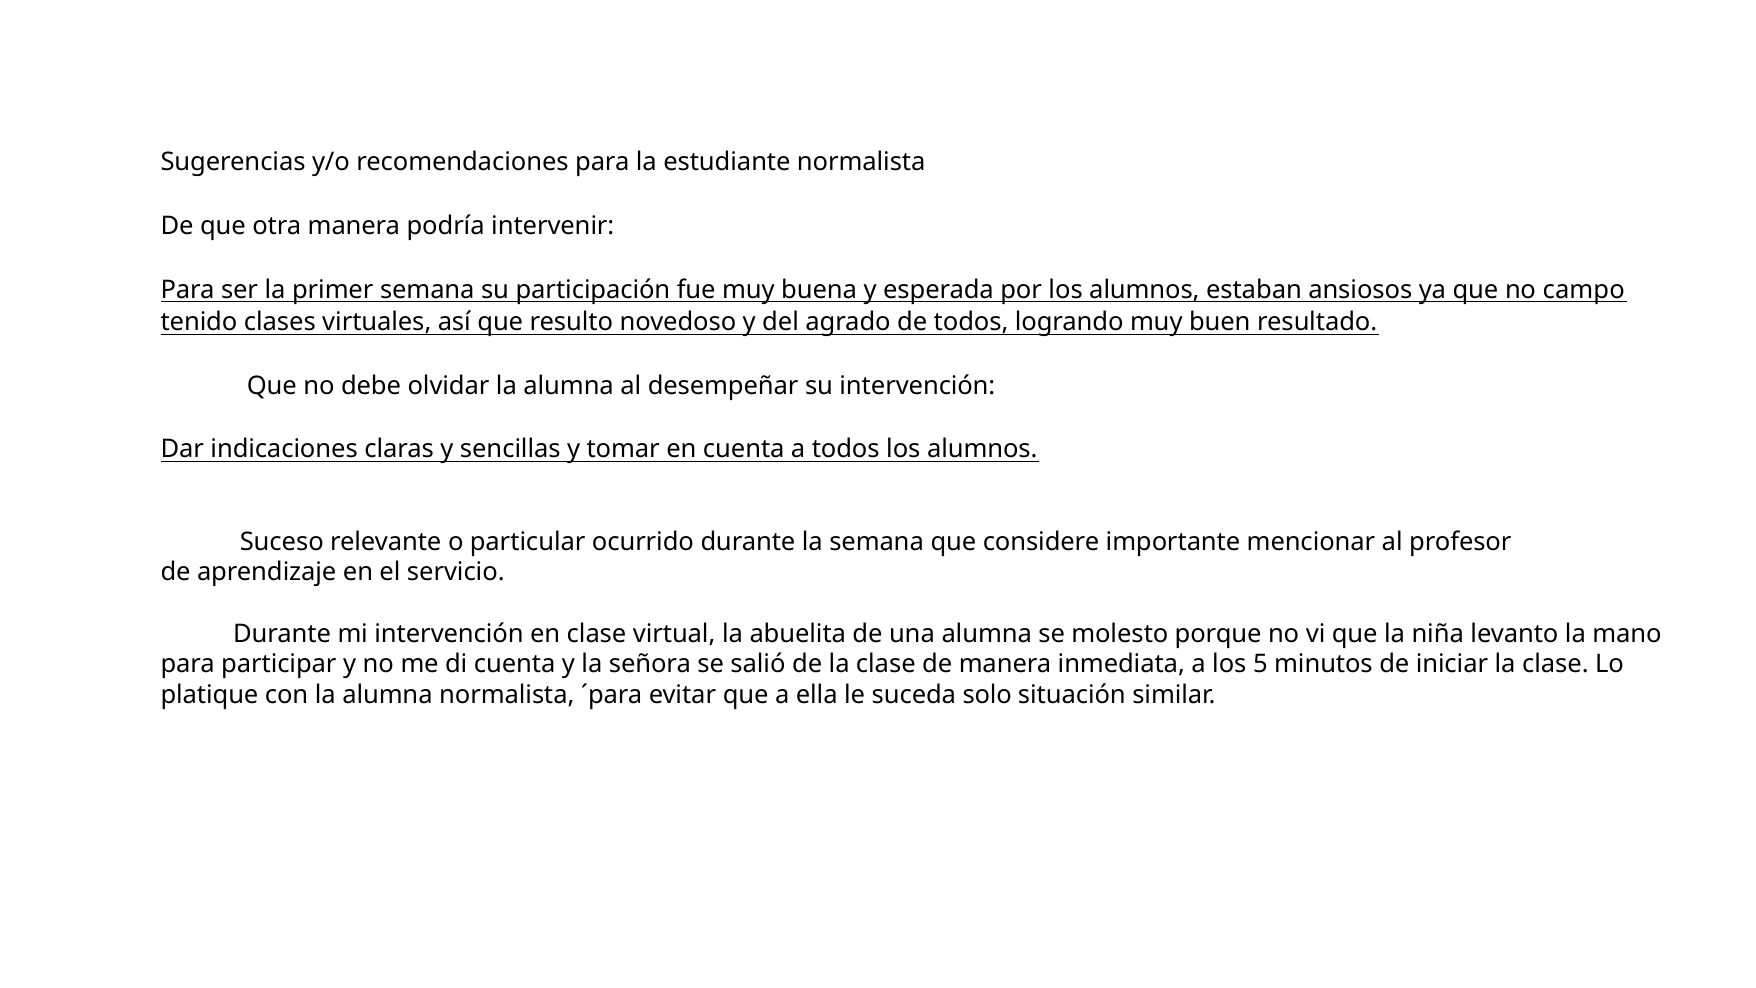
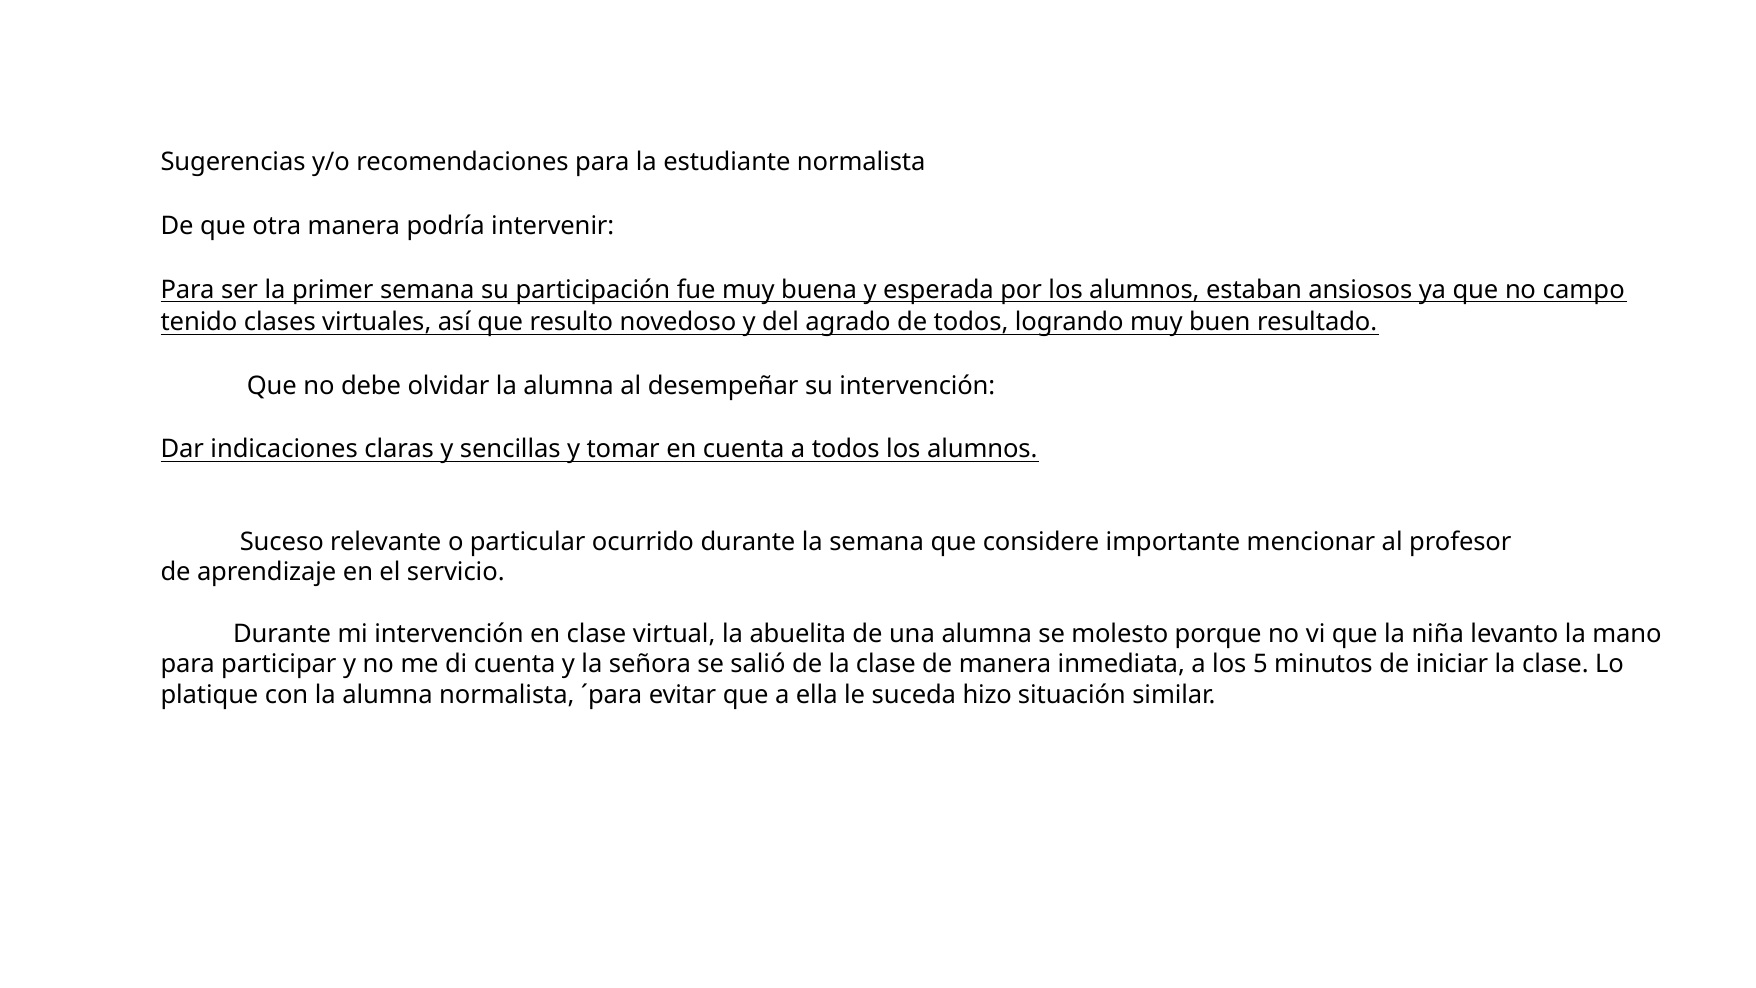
solo: solo -> hizo
